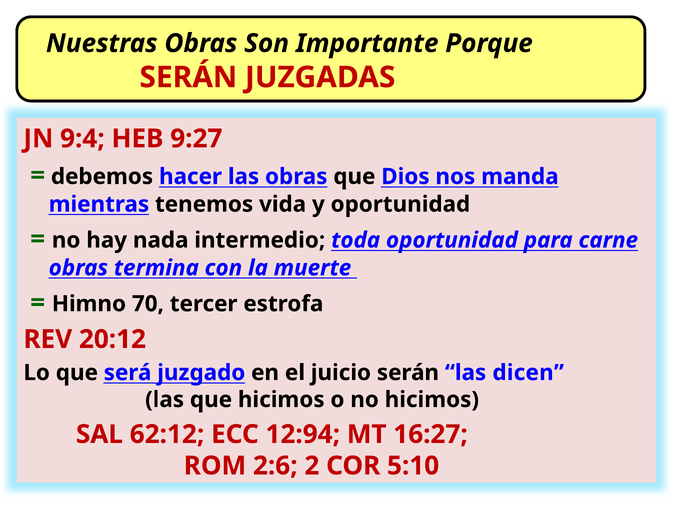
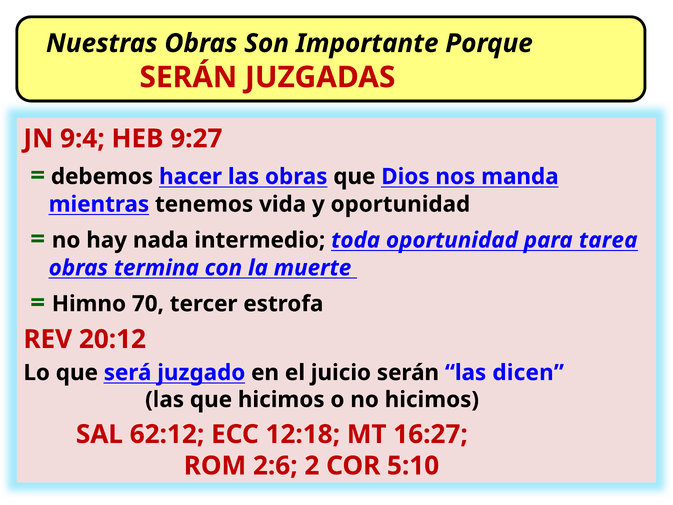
carne: carne -> tarea
12:94: 12:94 -> 12:18
